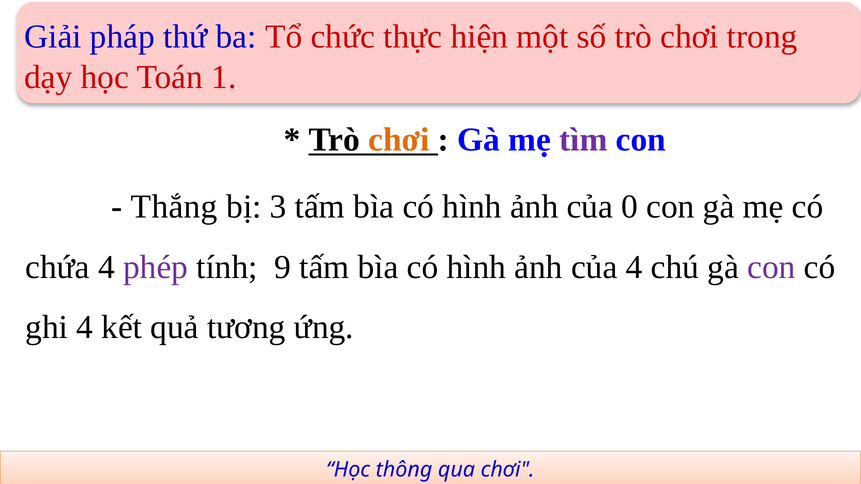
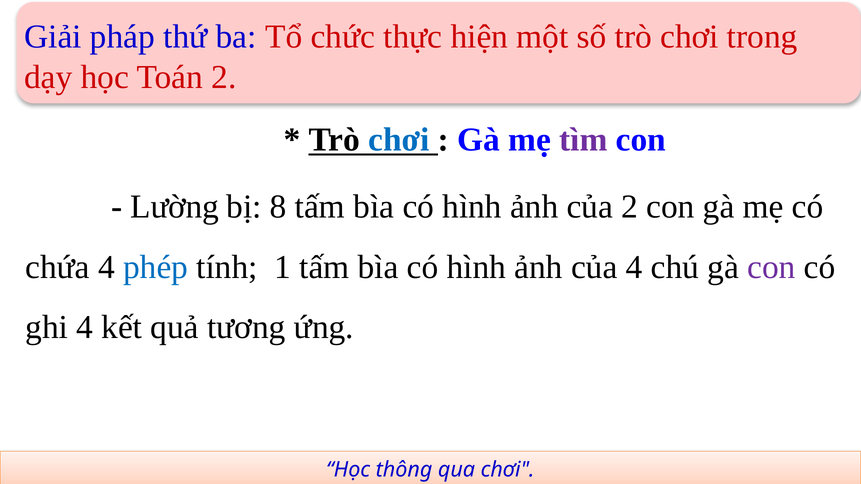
Toán 1: 1 -> 2
chơi at (399, 140) colour: orange -> blue
Thắng: Thắng -> Lường
3: 3 -> 8
của 0: 0 -> 2
phép colour: purple -> blue
9: 9 -> 1
